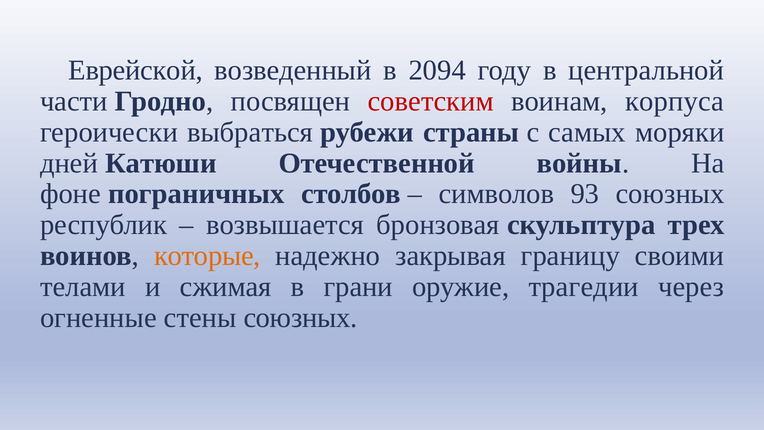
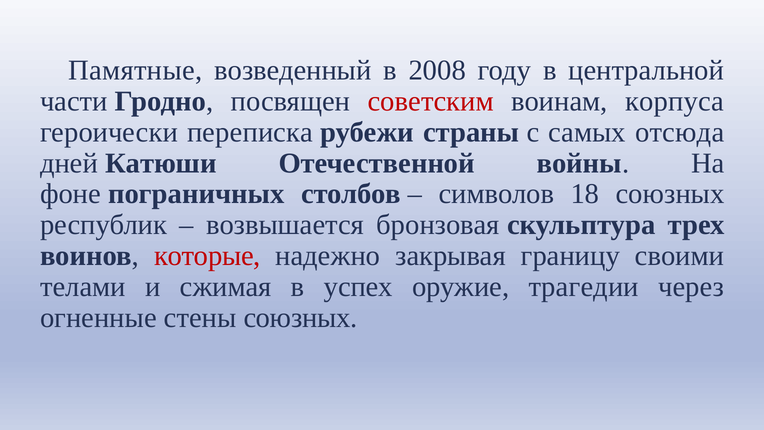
Еврейской: Еврейской -> Памятные
2094: 2094 -> 2008
выбраться: выбраться -> переписка
моряки: моряки -> отсюда
93: 93 -> 18
которые colour: orange -> red
грани: грани -> успех
